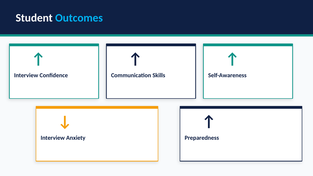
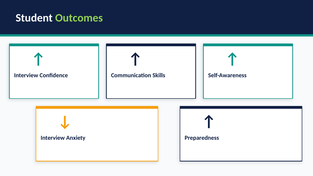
Outcomes colour: light blue -> light green
